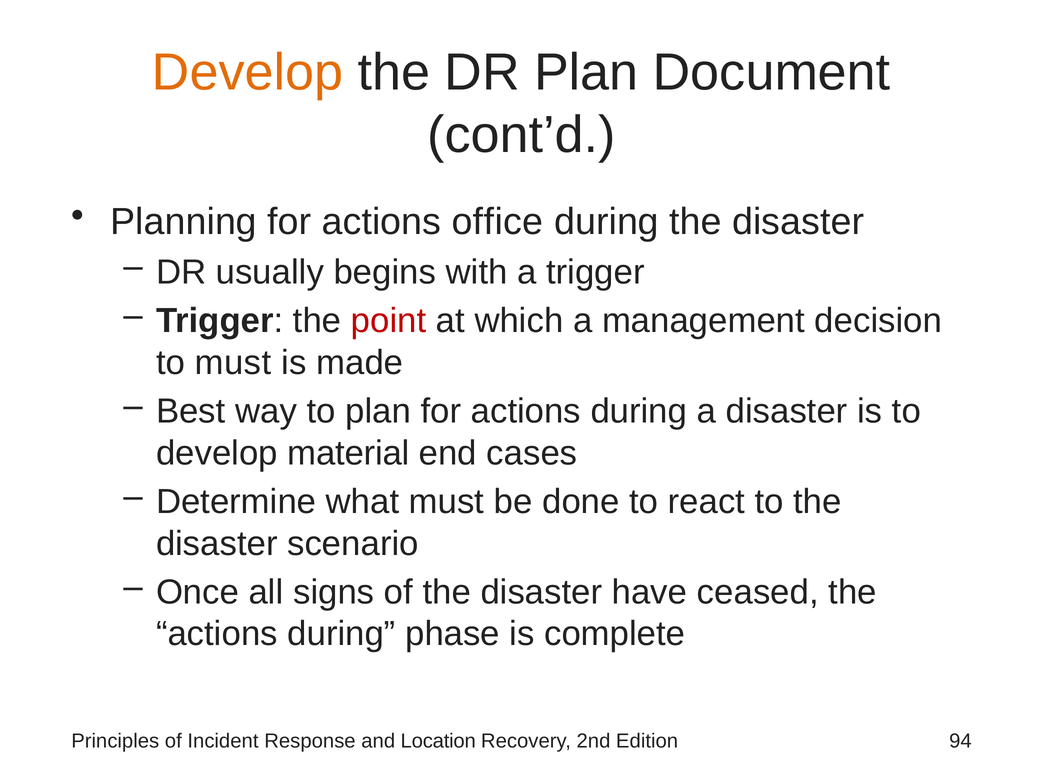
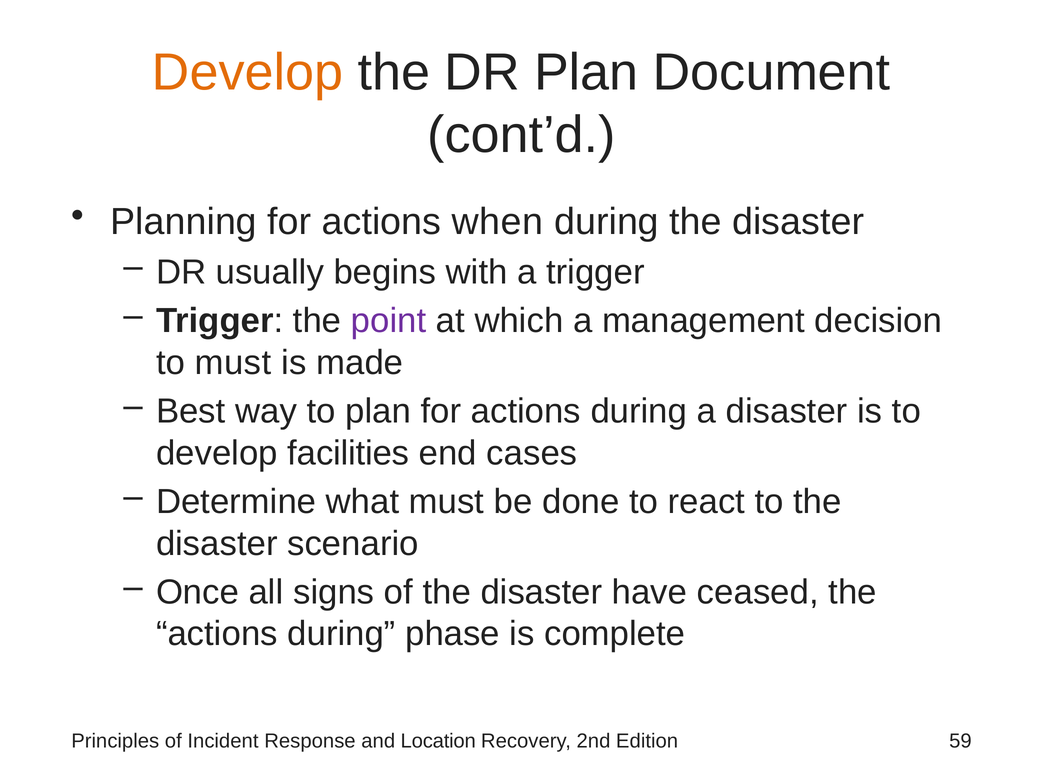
office: office -> when
point colour: red -> purple
material: material -> facilities
94: 94 -> 59
